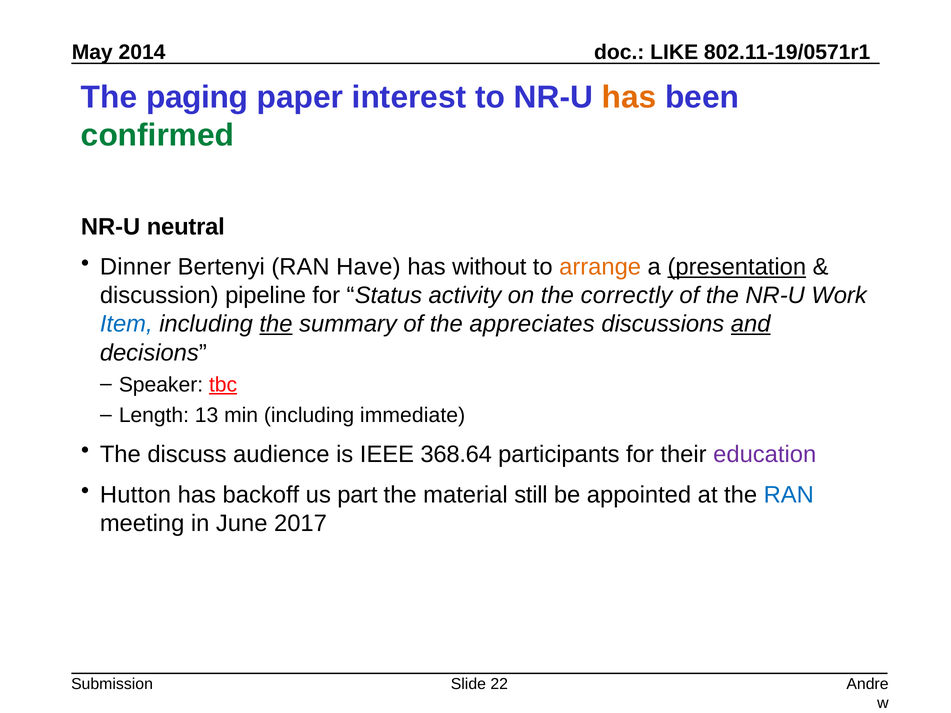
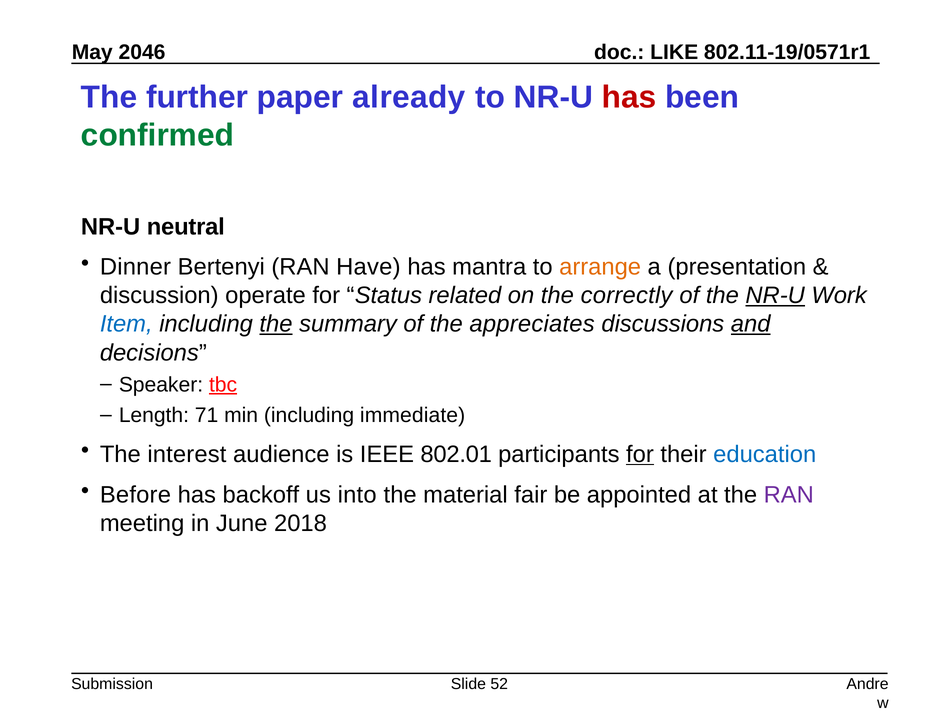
2014: 2014 -> 2046
paging: paging -> further
interest: interest -> already
has at (629, 97) colour: orange -> red
without: without -> mantra
presentation underline: present -> none
pipeline: pipeline -> operate
activity: activity -> related
NR-U at (775, 296) underline: none -> present
13: 13 -> 71
discuss: discuss -> interest
368.64: 368.64 -> 802.01
for at (640, 454) underline: none -> present
education colour: purple -> blue
Hutton: Hutton -> Before
part: part -> into
still: still -> fair
RAN at (789, 495) colour: blue -> purple
2017: 2017 -> 2018
22: 22 -> 52
